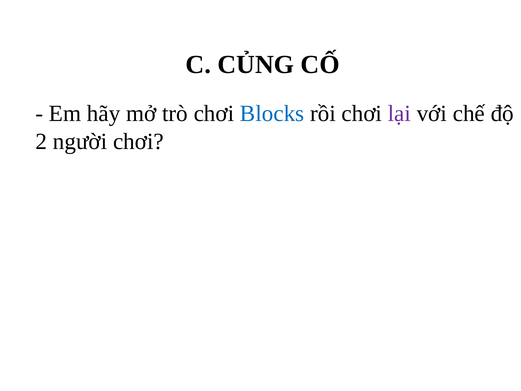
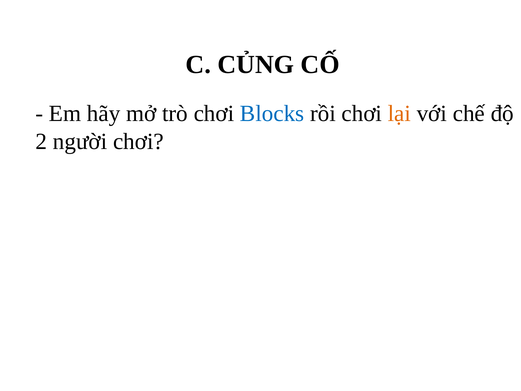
lại colour: purple -> orange
